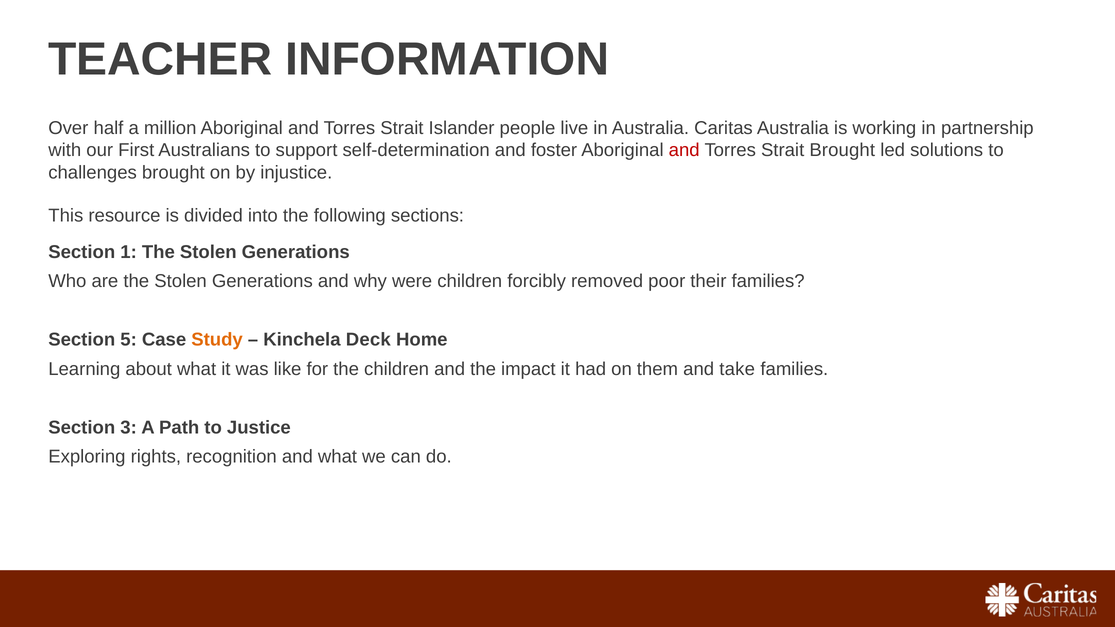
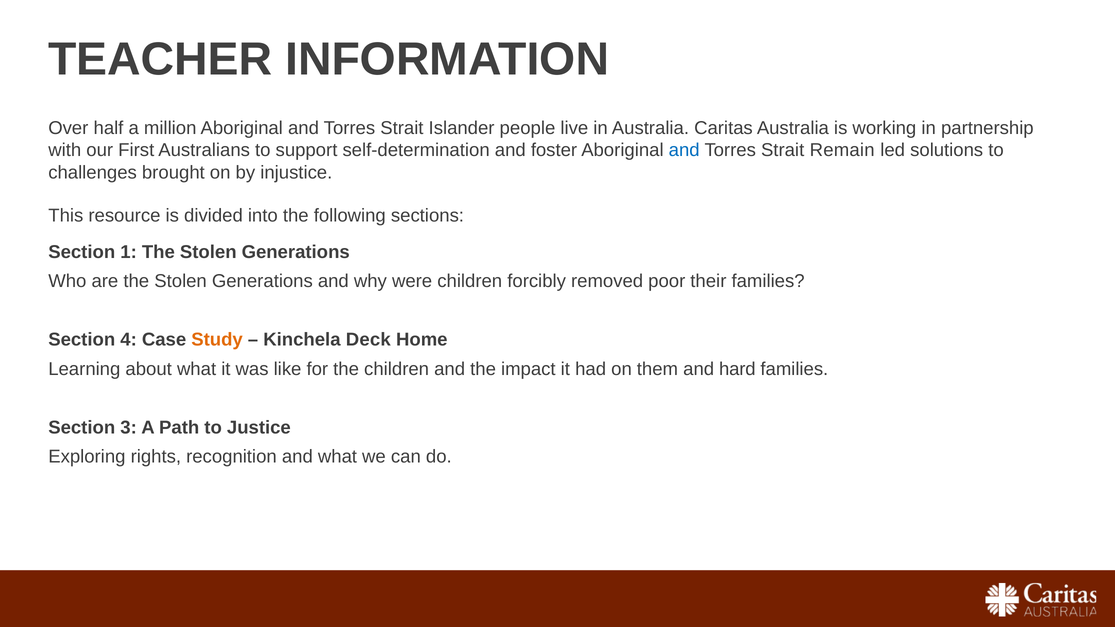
and at (684, 150) colour: red -> blue
Strait Brought: Brought -> Remain
5: 5 -> 4
take: take -> hard
